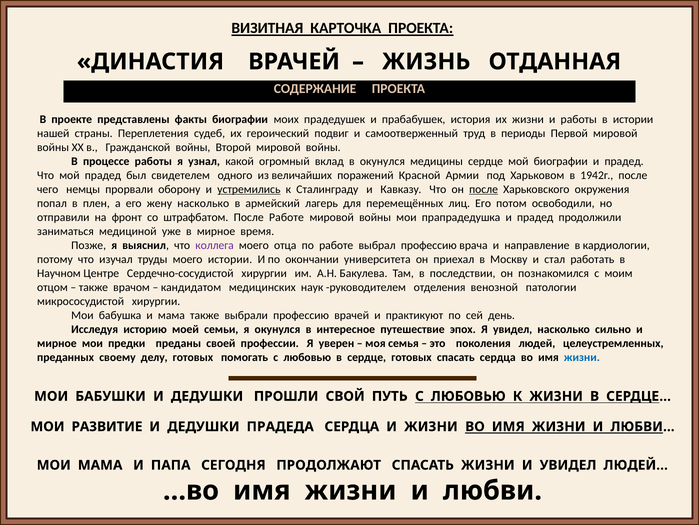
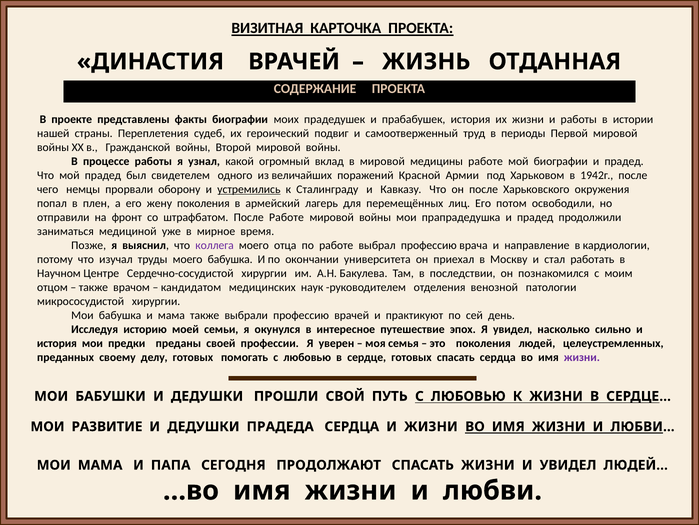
в окунулся: окунулся -> мировой
медицины сердце: сердце -> работе
после at (484, 189) underline: present -> none
жену насколько: насколько -> поколения
моего истории: истории -> бабушка
мирное at (57, 343): мирное -> история
жизни at (582, 357) colour: blue -> purple
